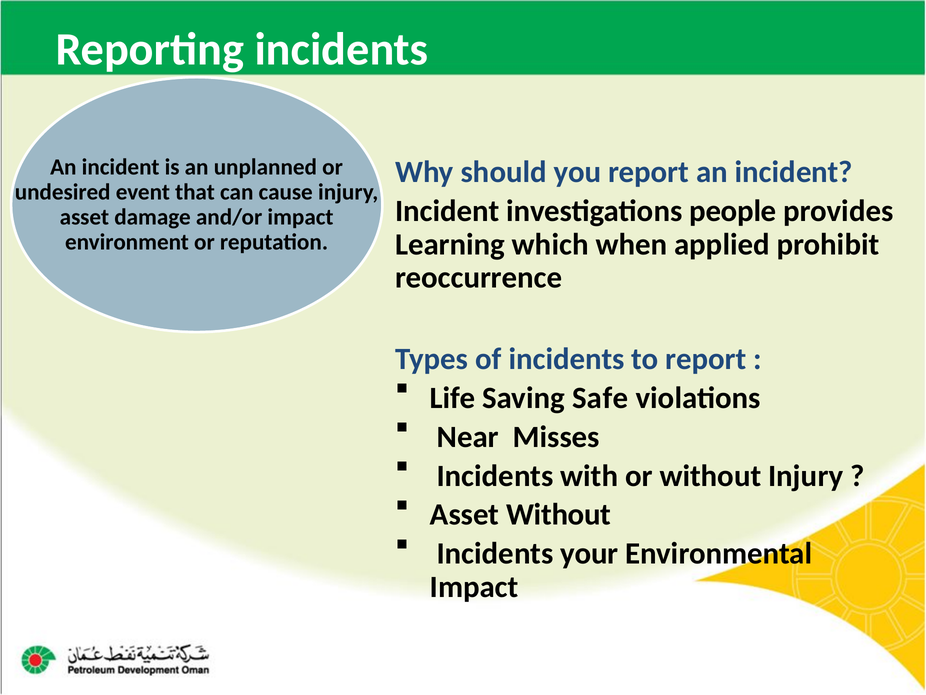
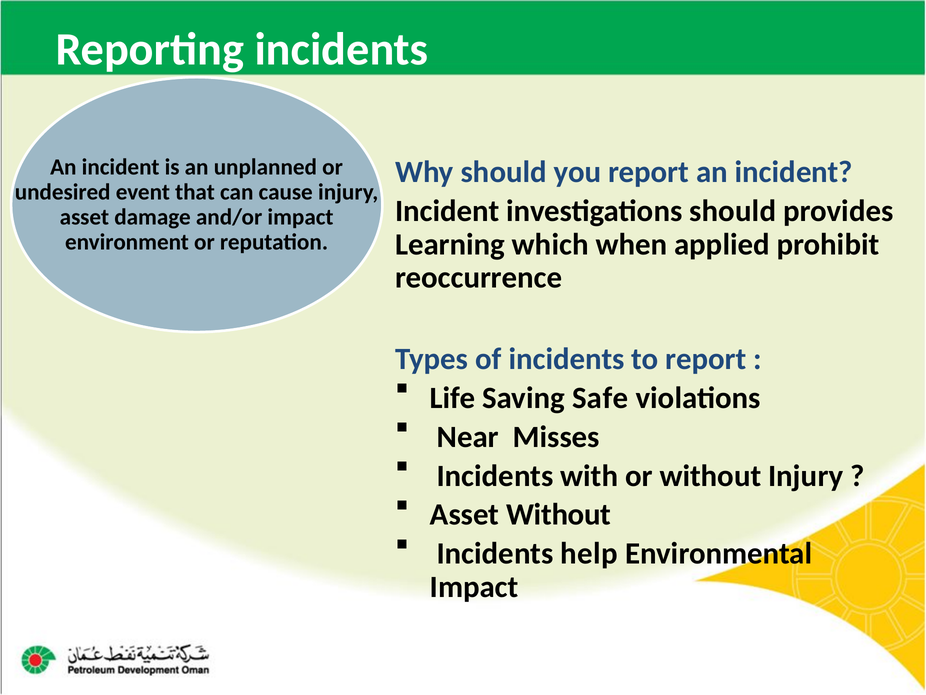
investigations people: people -> should
your: your -> help
